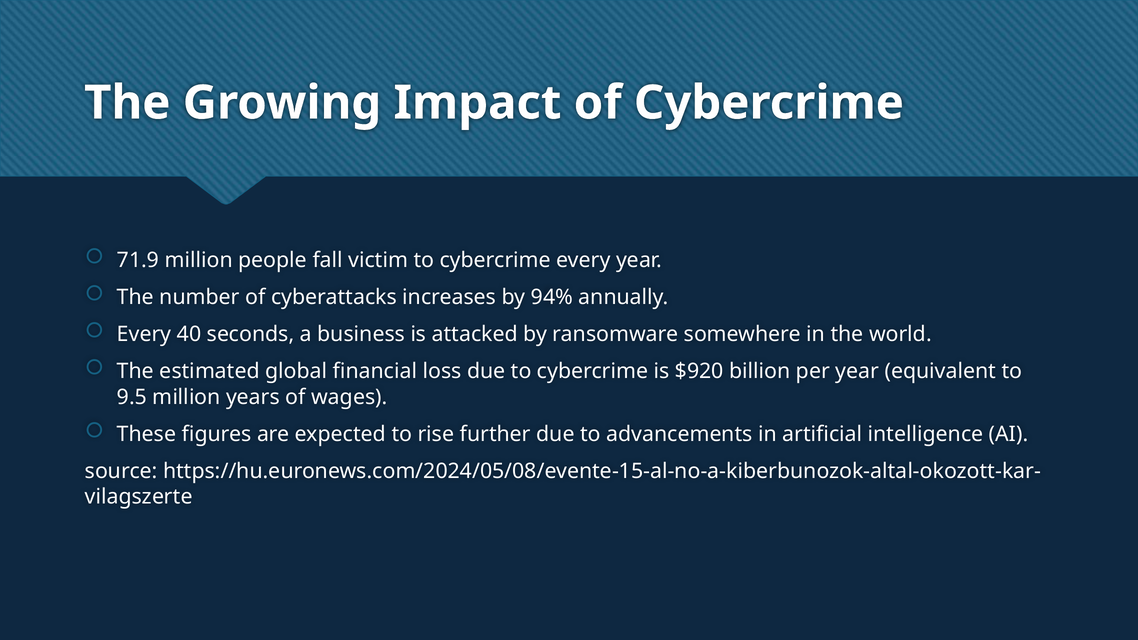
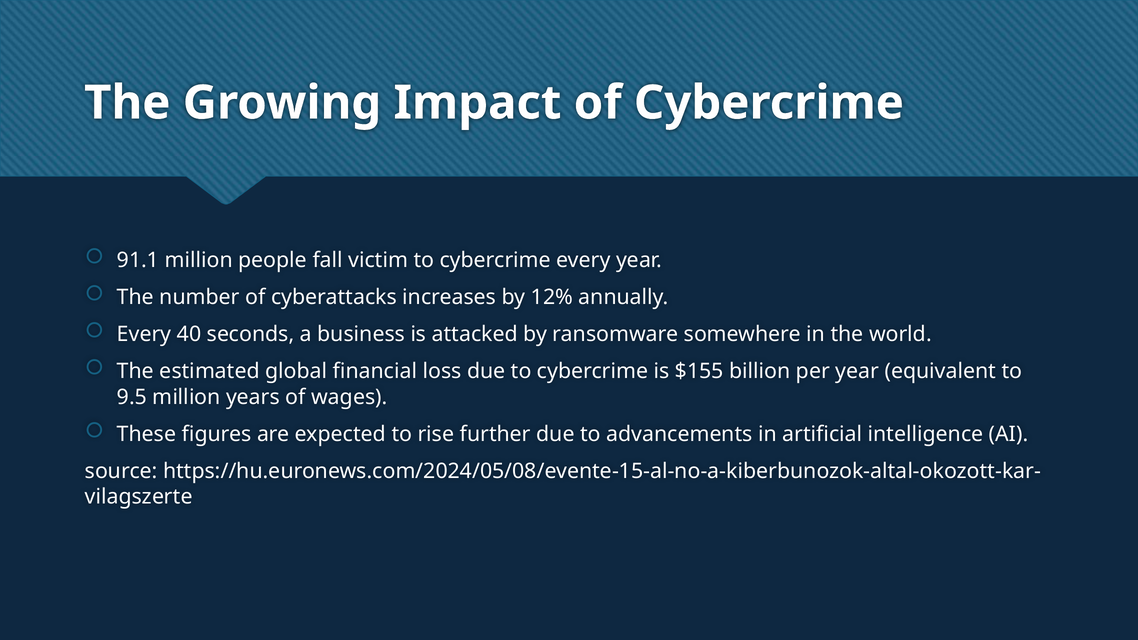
71.9: 71.9 -> 91.1
94%: 94% -> 12%
$920: $920 -> $155
